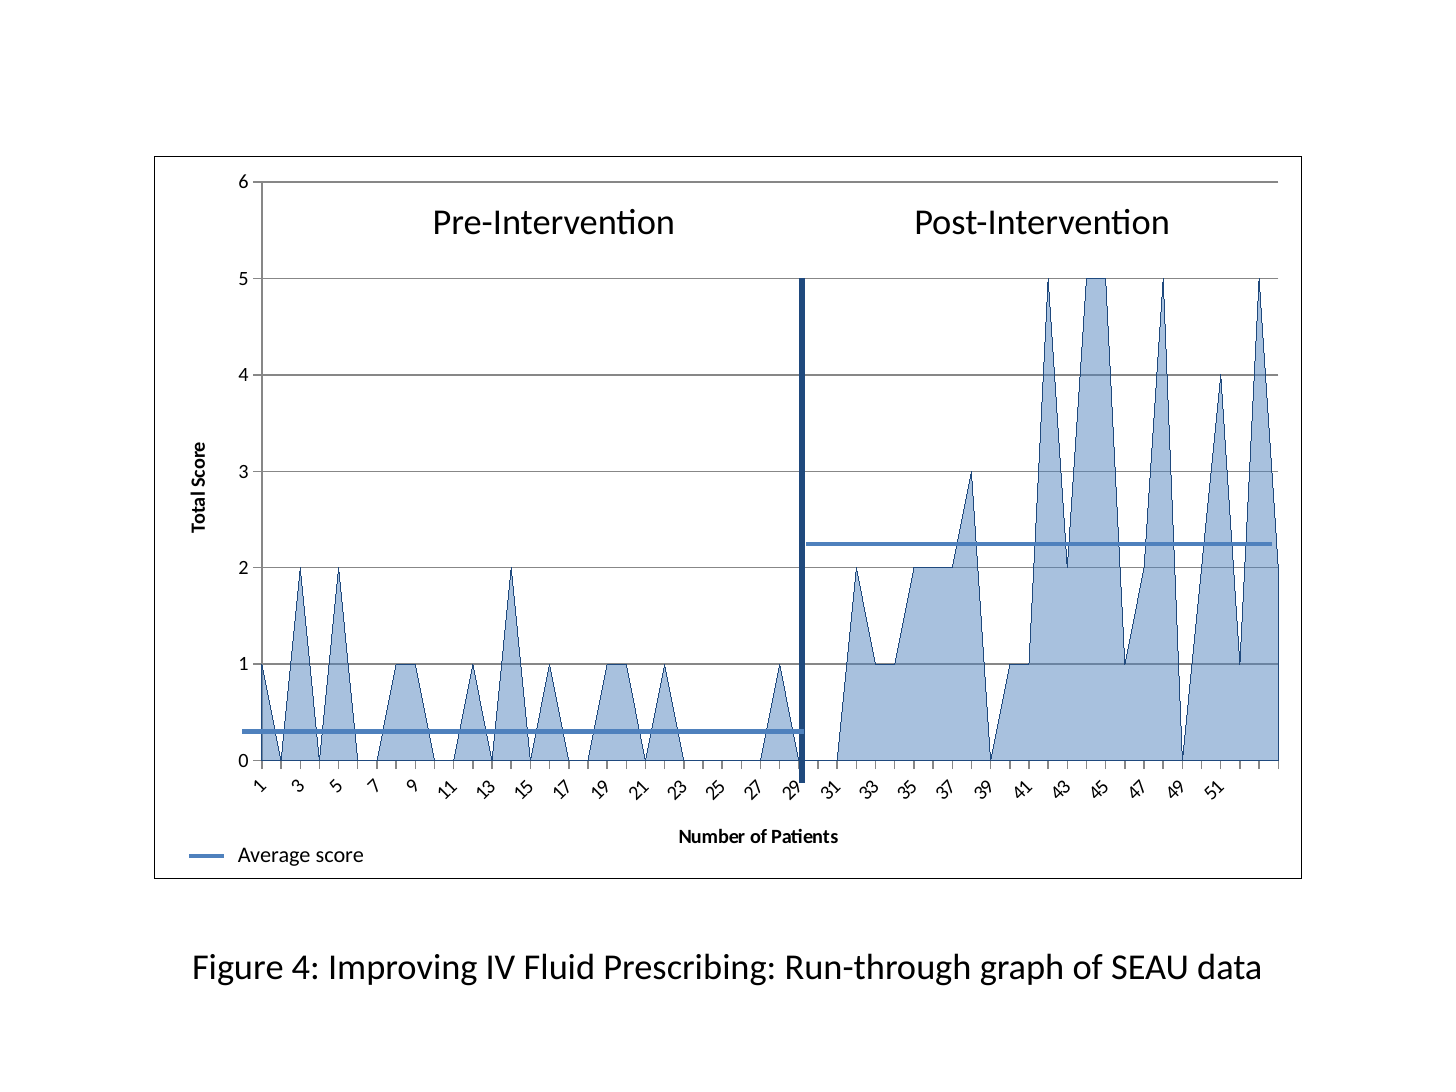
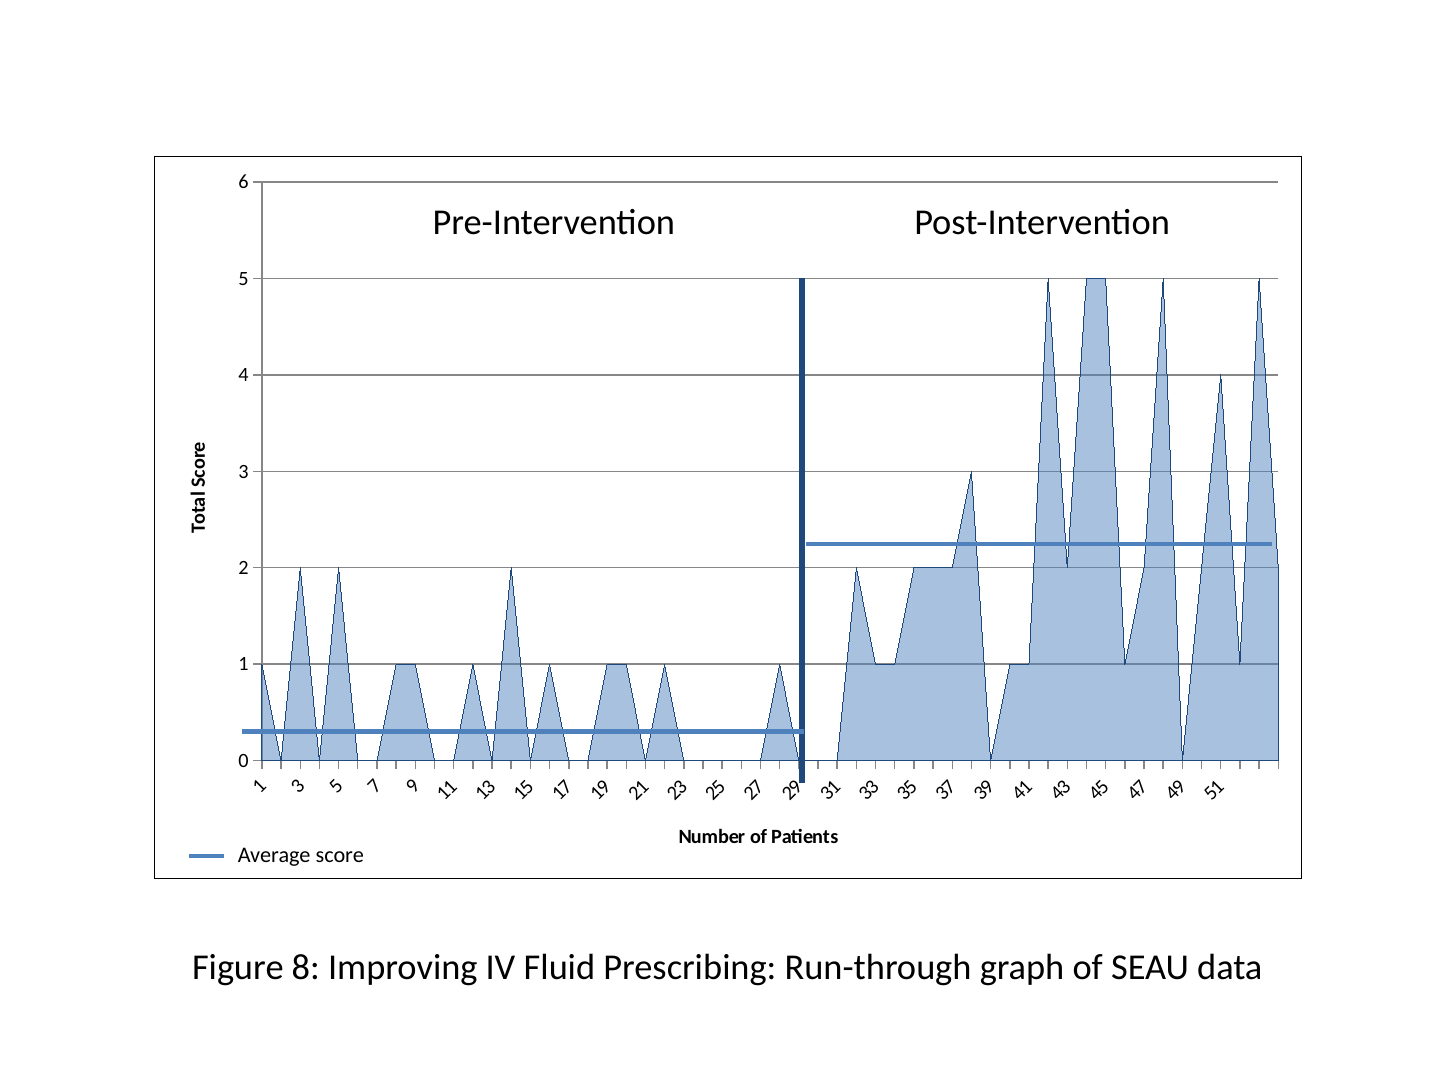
Figure 4: 4 -> 8
